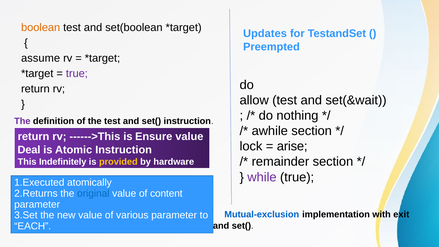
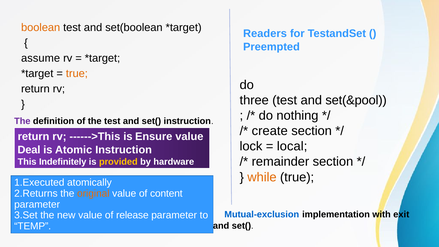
Updates: Updates -> Readers
true at (77, 74) colour: purple -> orange
allow: allow -> three
set(&wait: set(&wait -> set(&pool
awhile: awhile -> create
arise: arise -> local
while colour: purple -> orange
original colour: blue -> orange
various: various -> release
EACH: EACH -> TEMP
